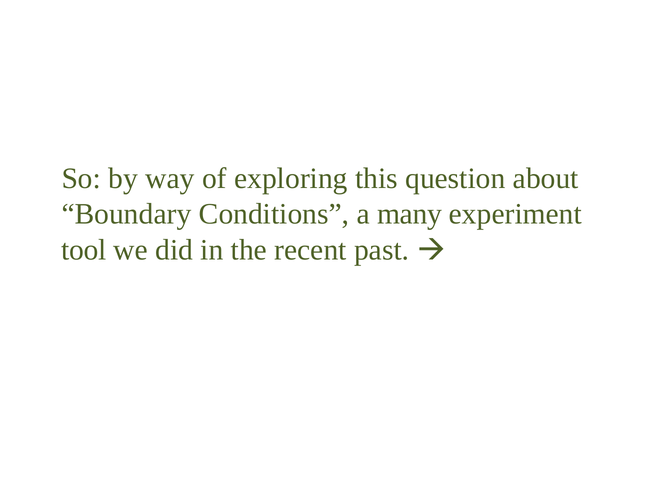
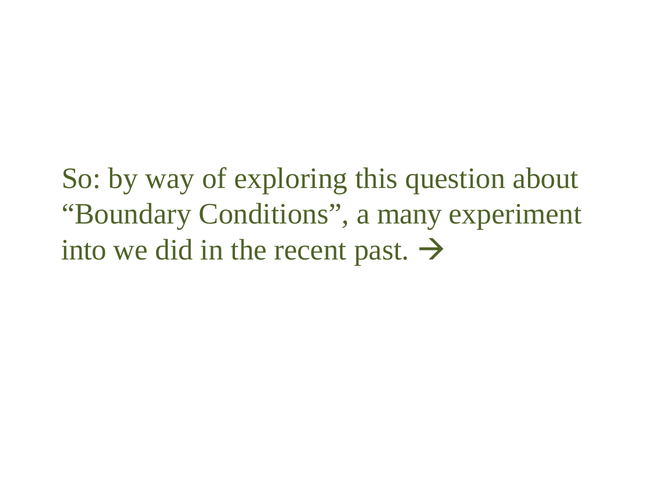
tool: tool -> into
